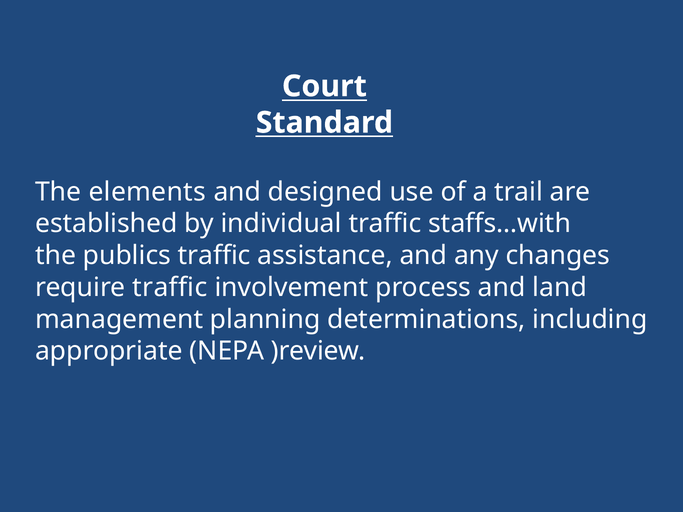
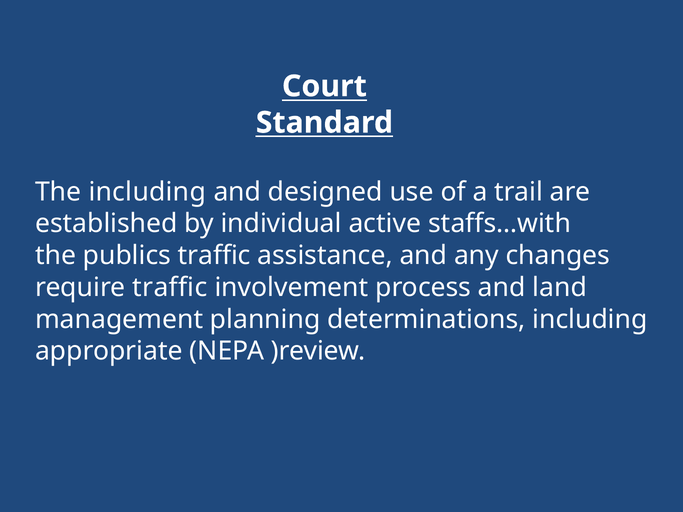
The elements: elements -> including
individual traffic: traffic -> active
